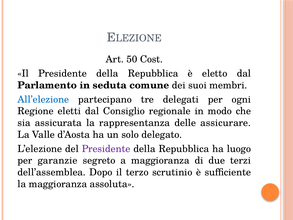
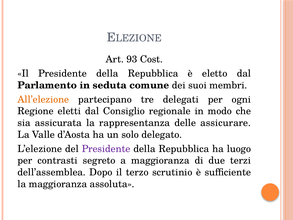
50: 50 -> 93
All’elezione colour: blue -> orange
garanzie: garanzie -> contrasti
